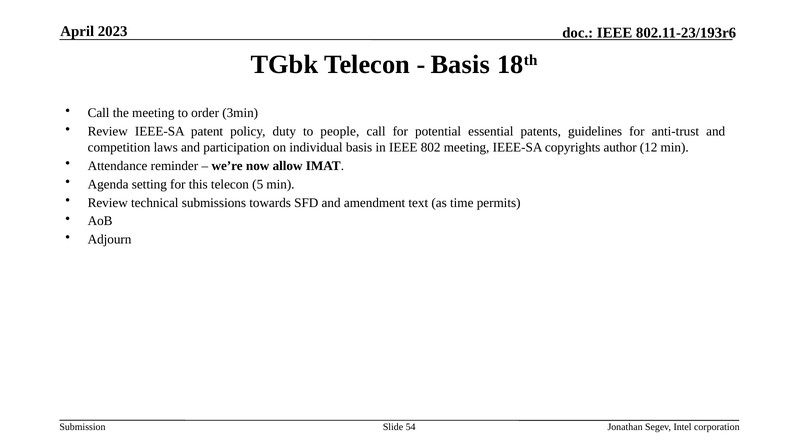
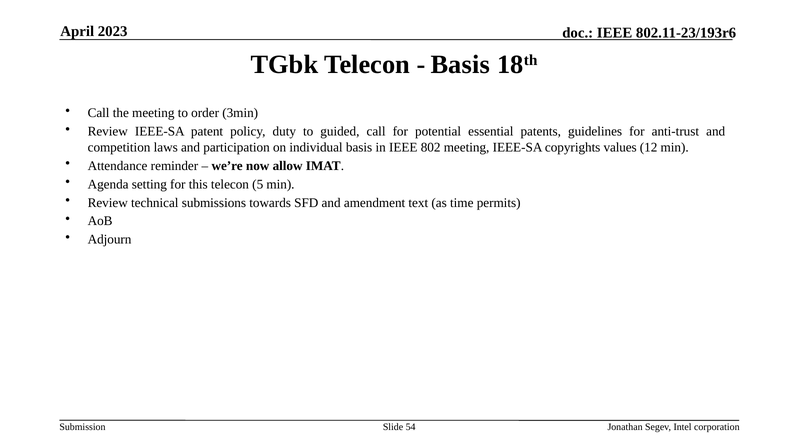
people: people -> guided
author: author -> values
